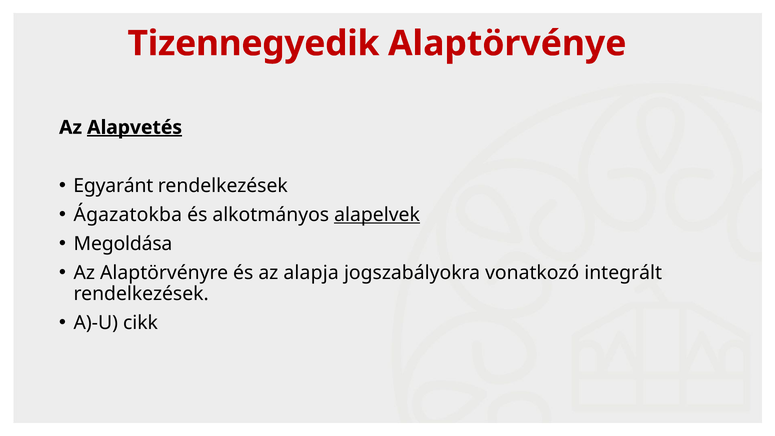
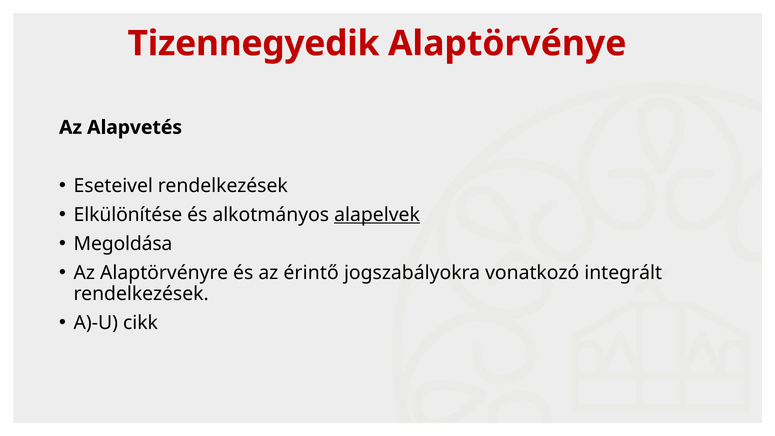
Alapvetés underline: present -> none
Egyaránt: Egyaránt -> Eseteivel
Ágazatokba: Ágazatokba -> Elkülönítése
alapja: alapja -> érintő
